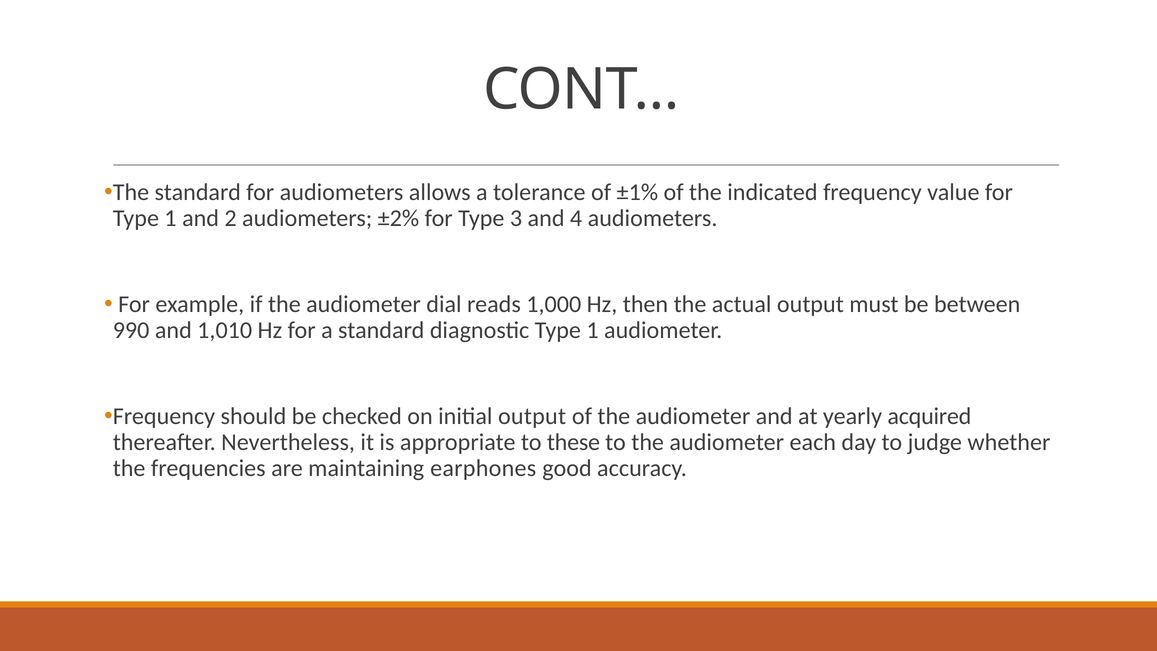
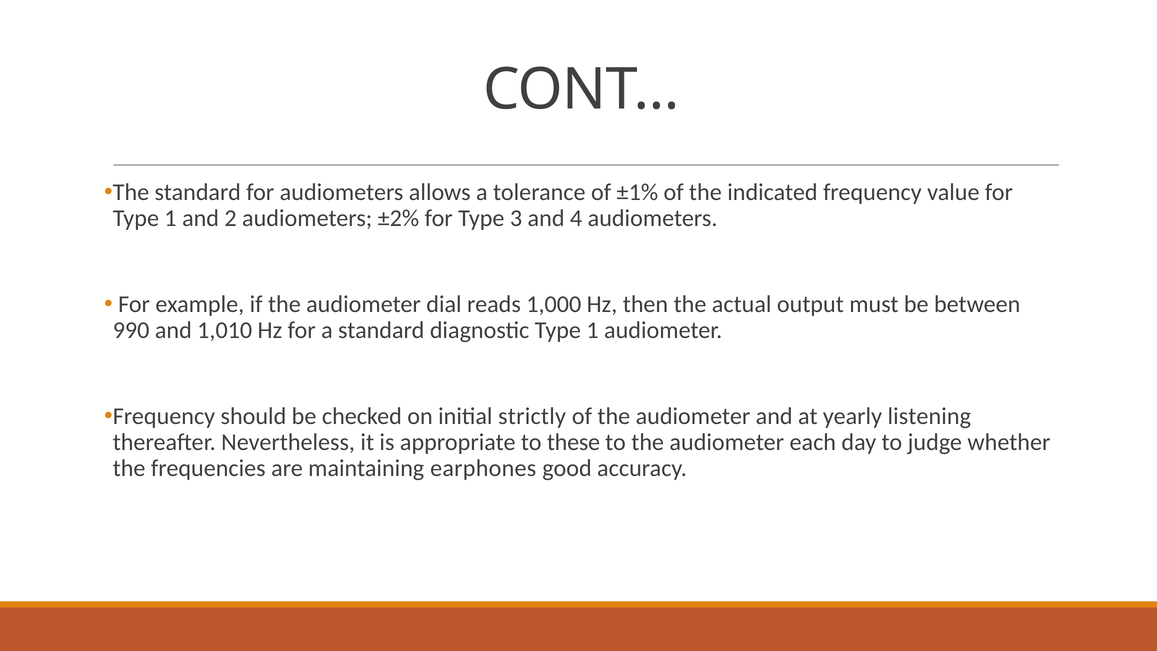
initial output: output -> strictly
acquired: acquired -> listening
